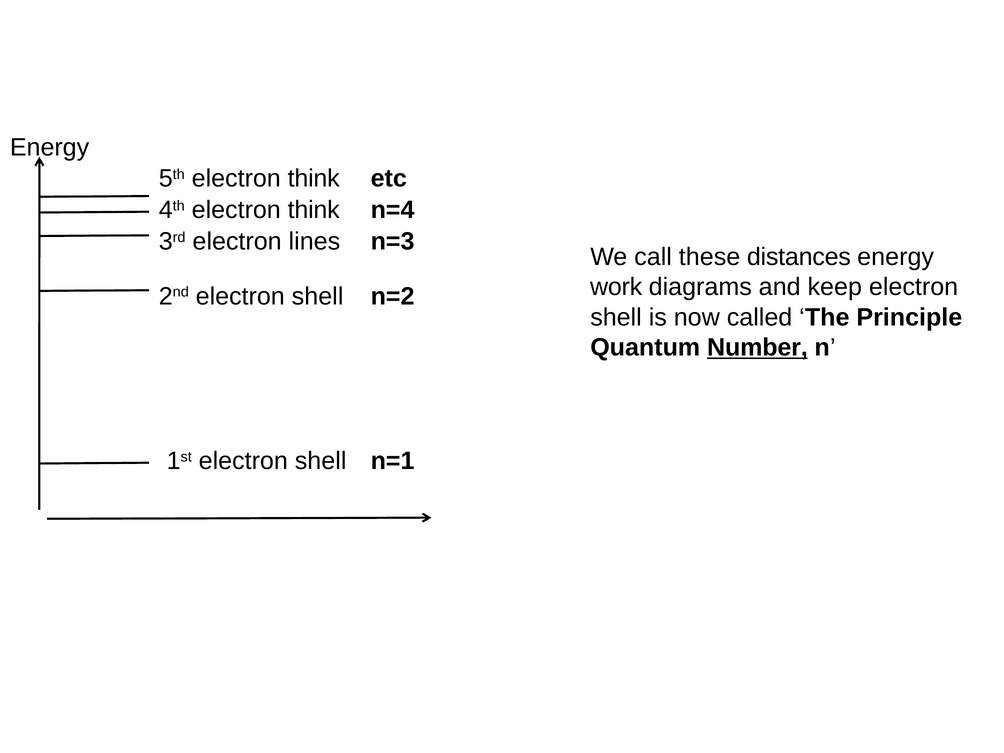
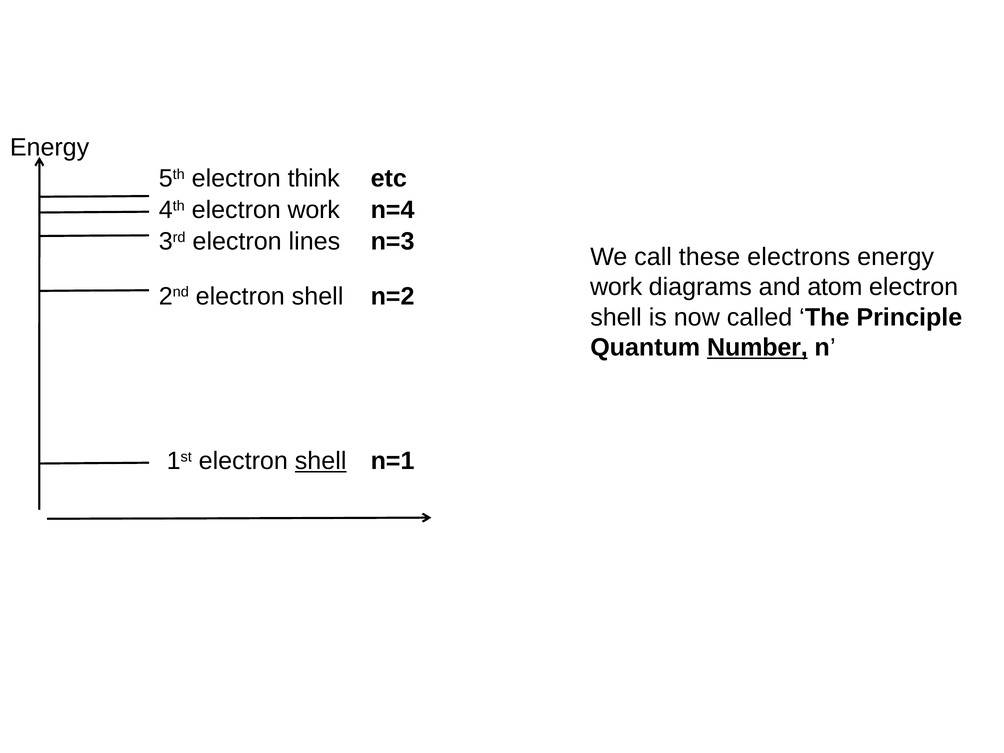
4th electron think: think -> work
distances: distances -> electrons
keep: keep -> atom
shell at (321, 461) underline: none -> present
